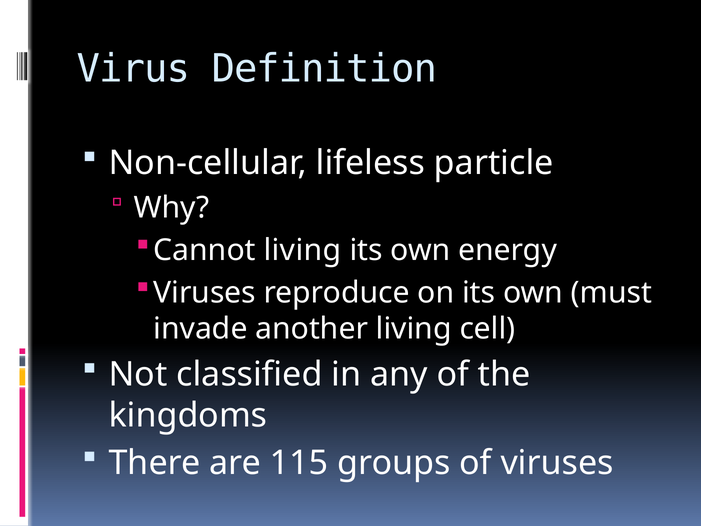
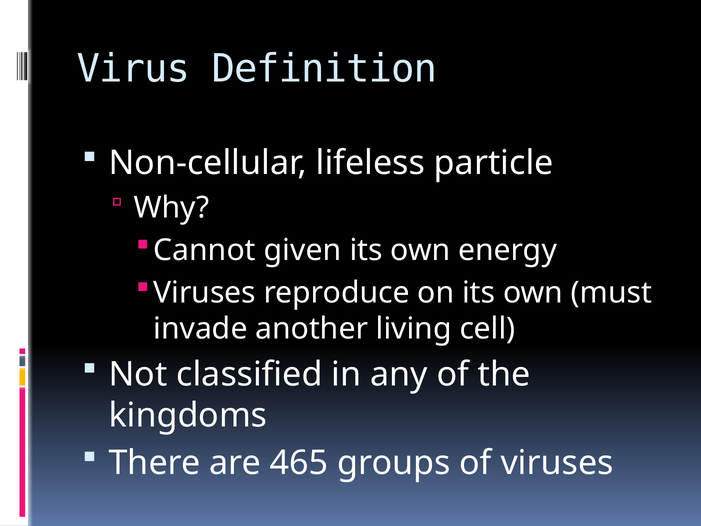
Cannot living: living -> given
115: 115 -> 465
